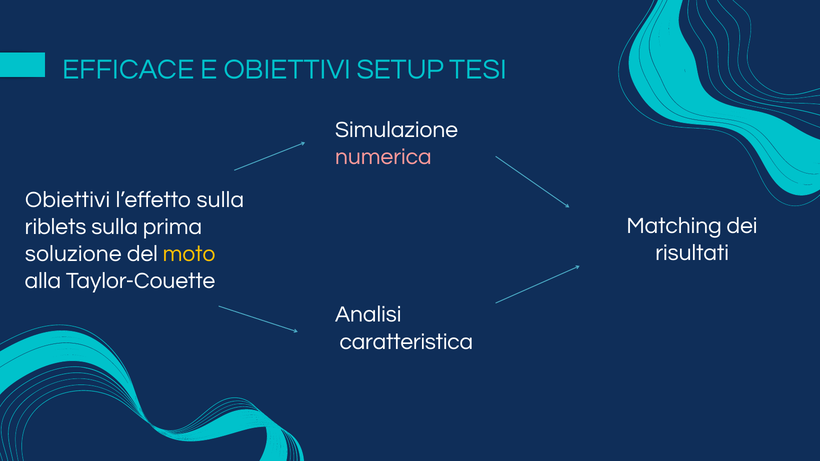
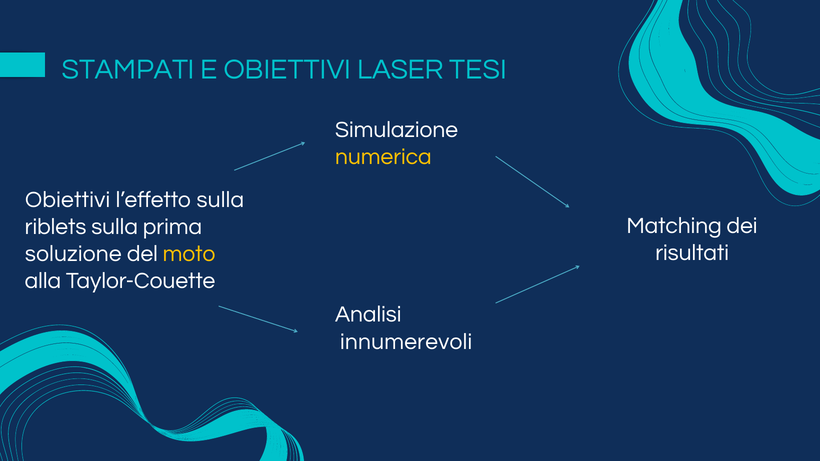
EFFICACE: EFFICACE -> STAMPATI
SETUP: SETUP -> LASER
numerica colour: pink -> yellow
caratteristica: caratteristica -> innumerevoli
